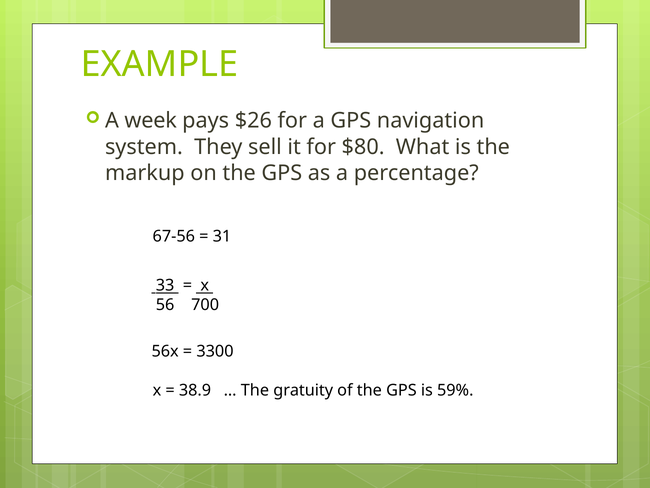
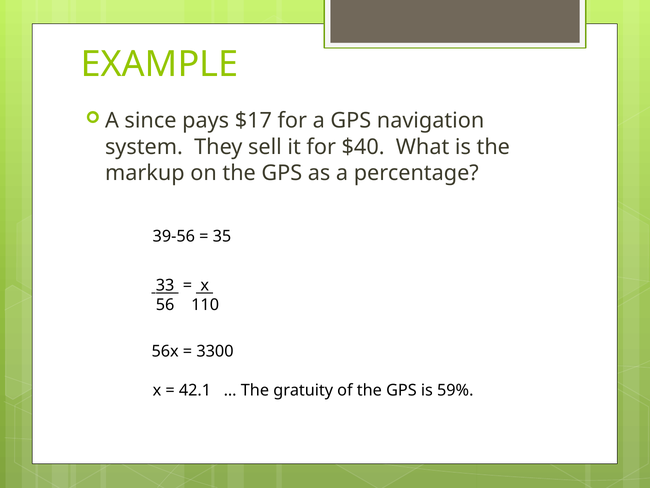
week: week -> since
$26: $26 -> $17
$80: $80 -> $40
67-56: 67-56 -> 39-56
31: 31 -> 35
700: 700 -> 110
38.9: 38.9 -> 42.1
